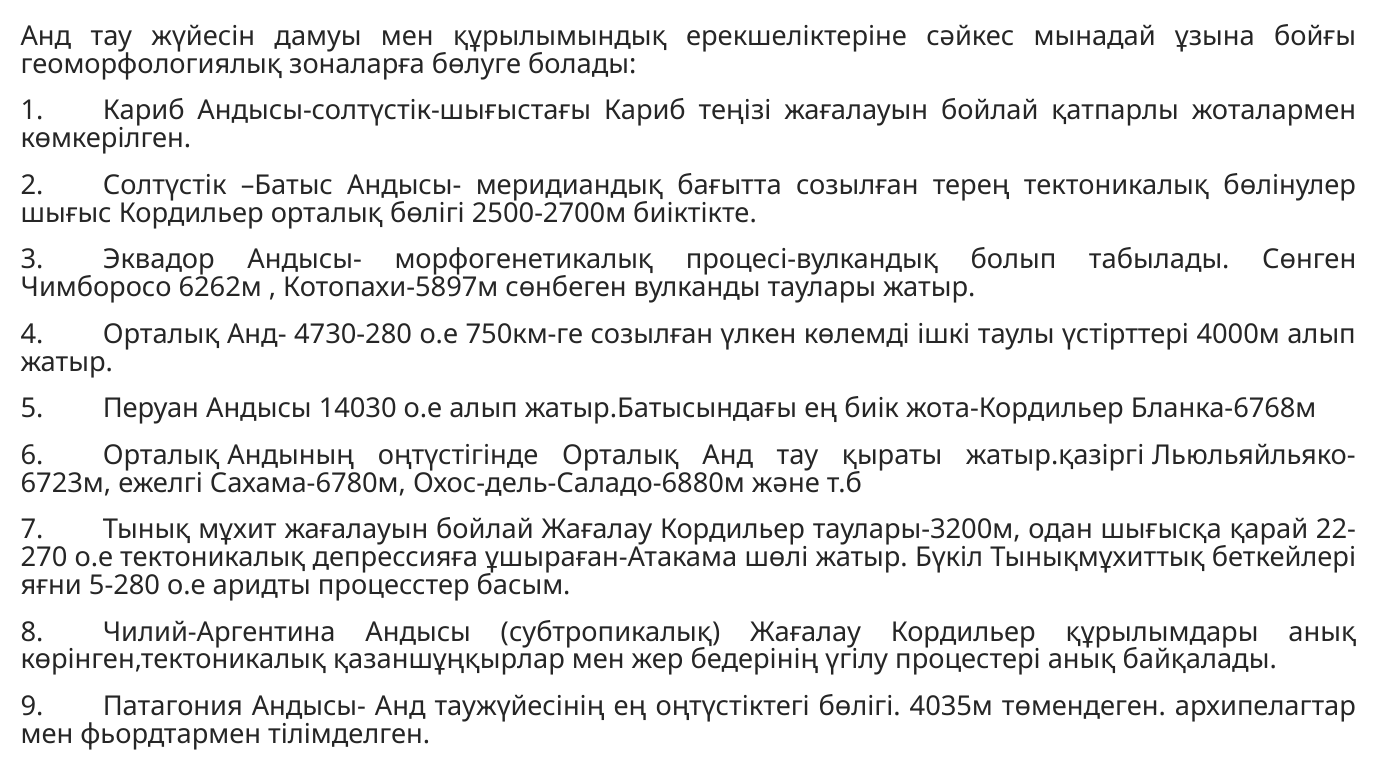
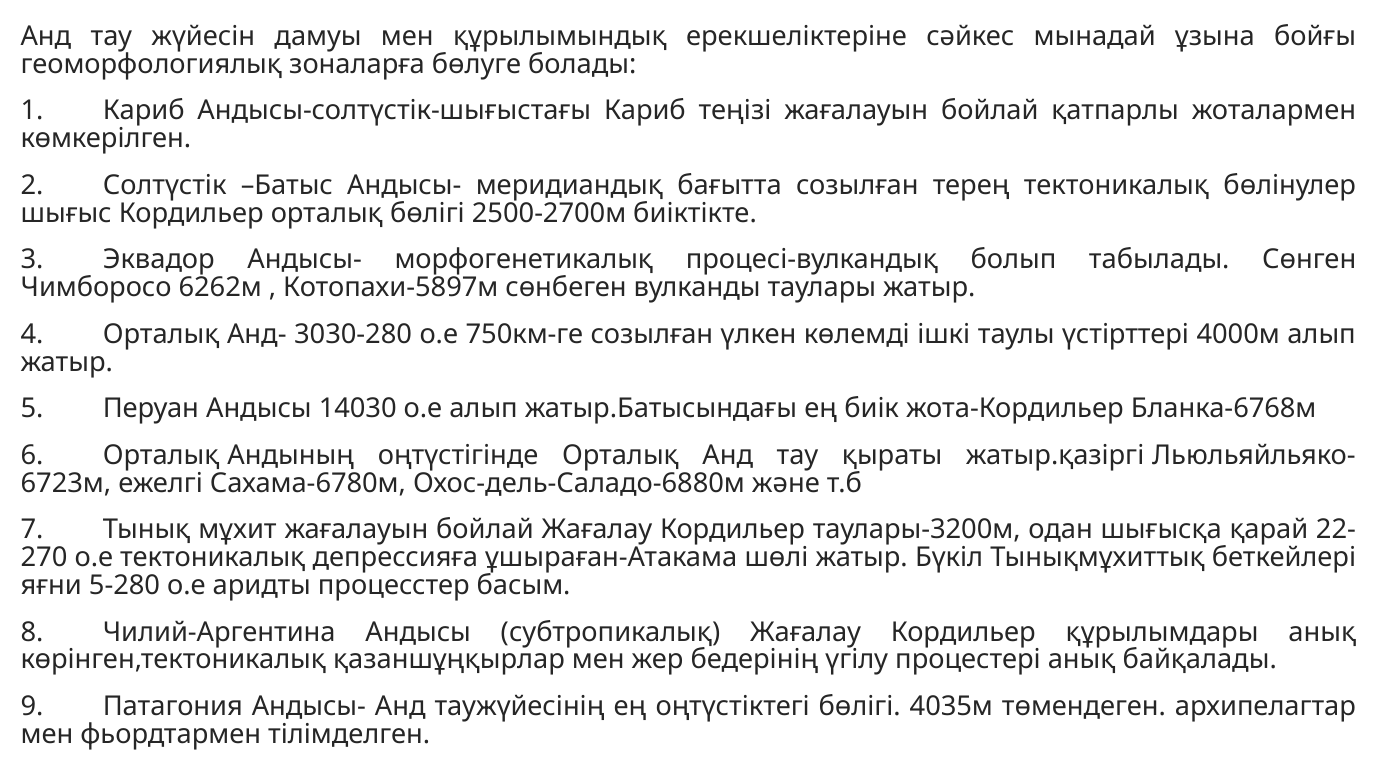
4730-280: 4730-280 -> 3030-280
